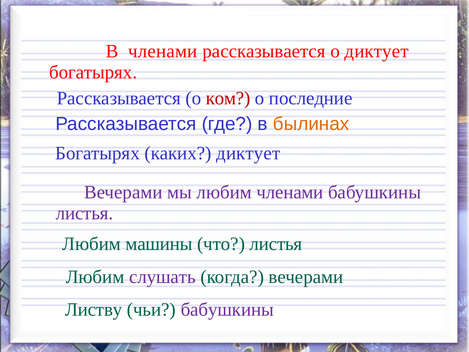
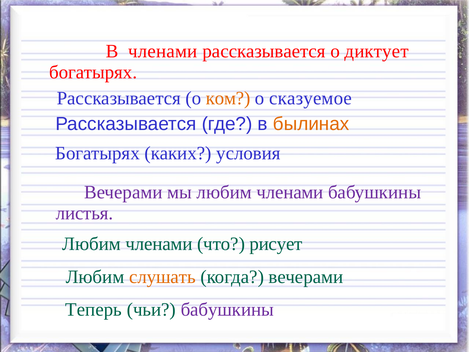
ком colour: red -> orange
последние: последние -> сказуемое
каких диктует: диктует -> условия
машины at (159, 244): машины -> членами
что листья: листья -> рисует
слушать colour: purple -> orange
Листву: Листву -> Теперь
